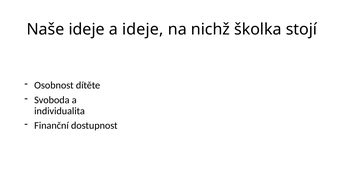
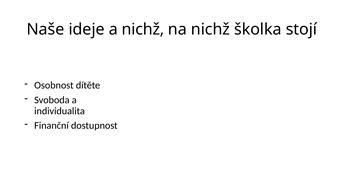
a ideje: ideje -> nichž
